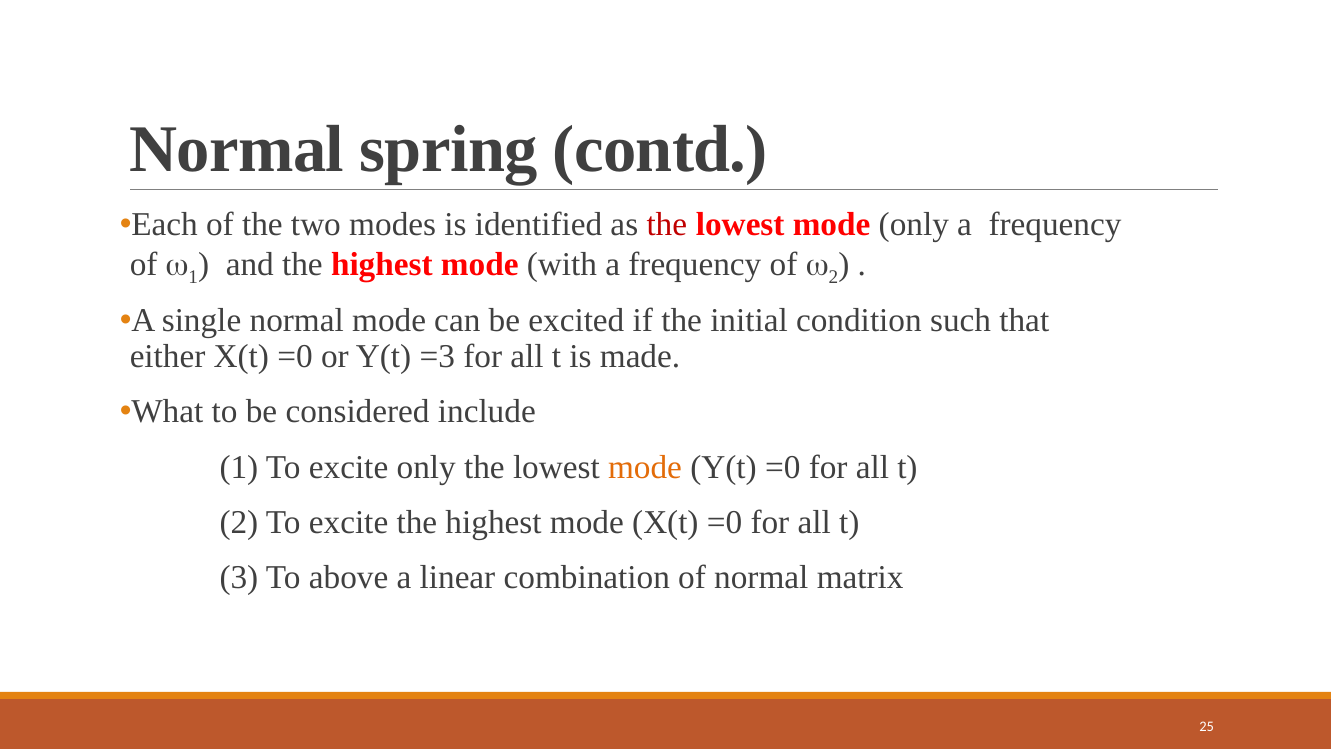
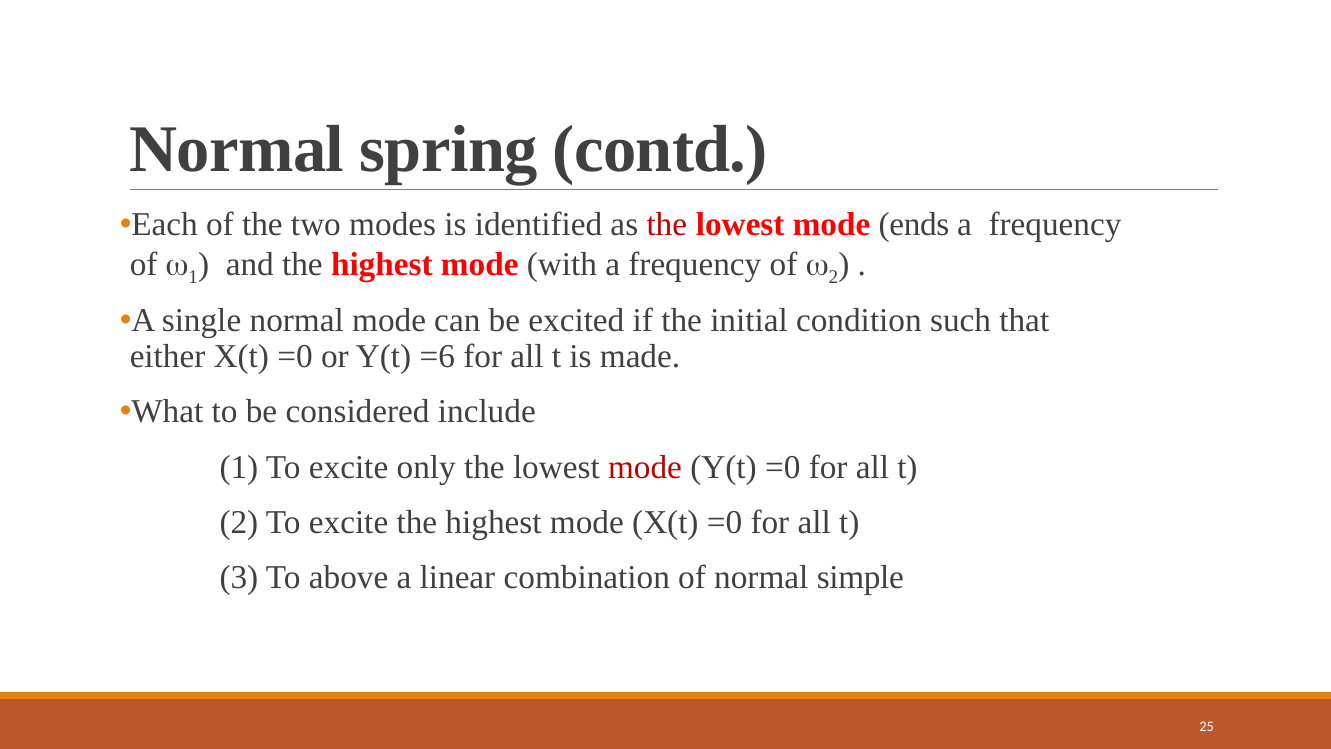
mode only: only -> ends
=3: =3 -> =6
mode at (645, 467) colour: orange -> red
matrix: matrix -> simple
